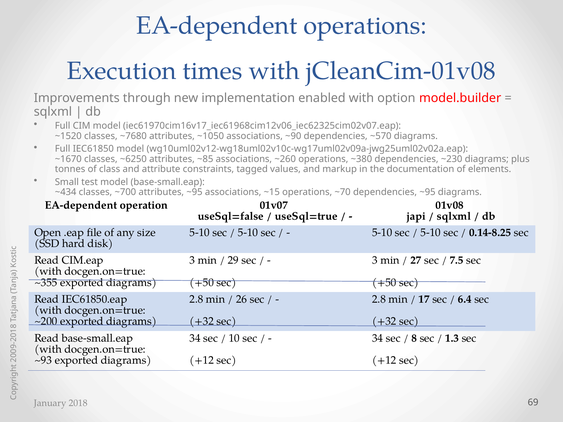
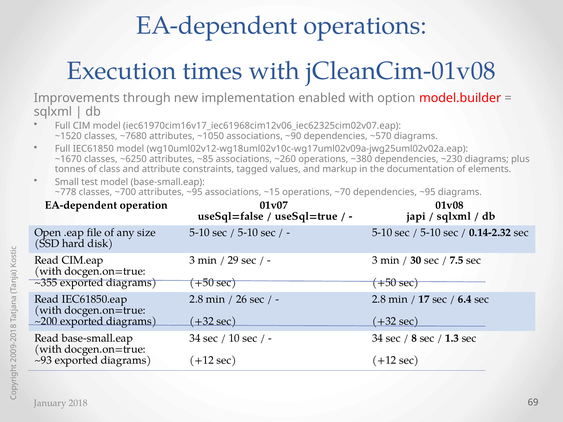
~434: ~434 -> ~778
0.14-8.25: 0.14-8.25 -> 0.14-2.32
27: 27 -> 30
